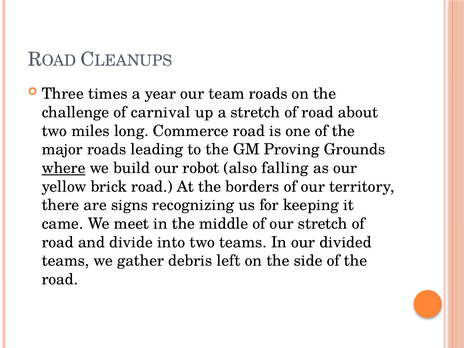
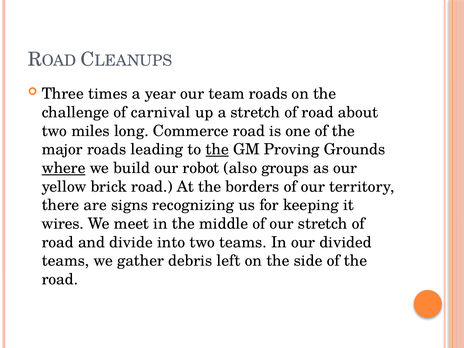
the at (217, 150) underline: none -> present
falling: falling -> groups
came: came -> wires
